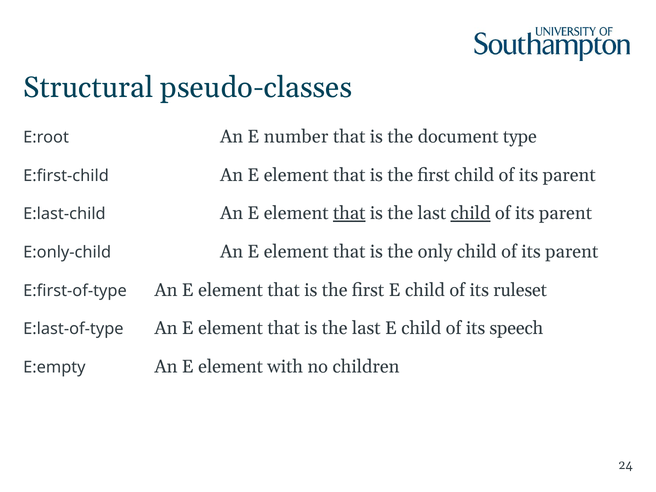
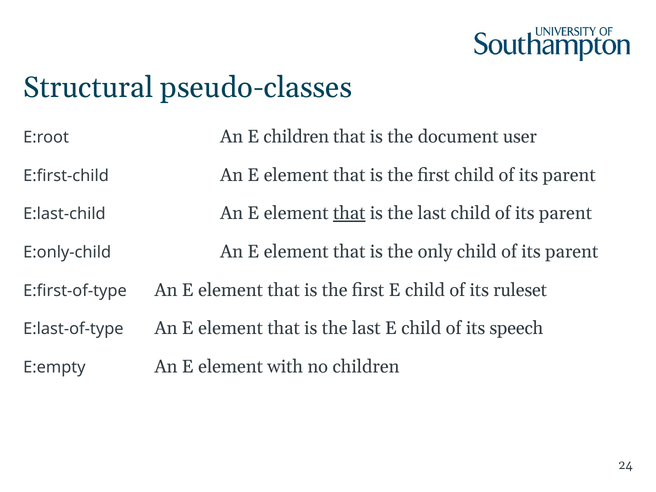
E number: number -> children
type: type -> user
child at (471, 213) underline: present -> none
